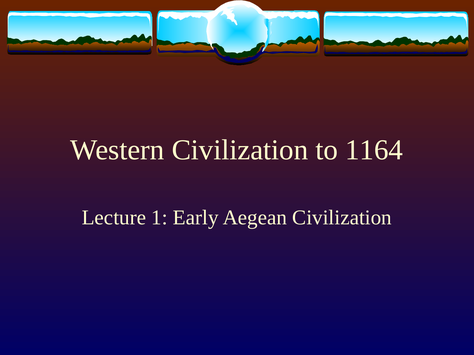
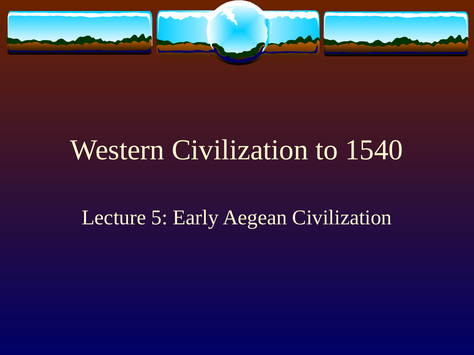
1164: 1164 -> 1540
1: 1 -> 5
